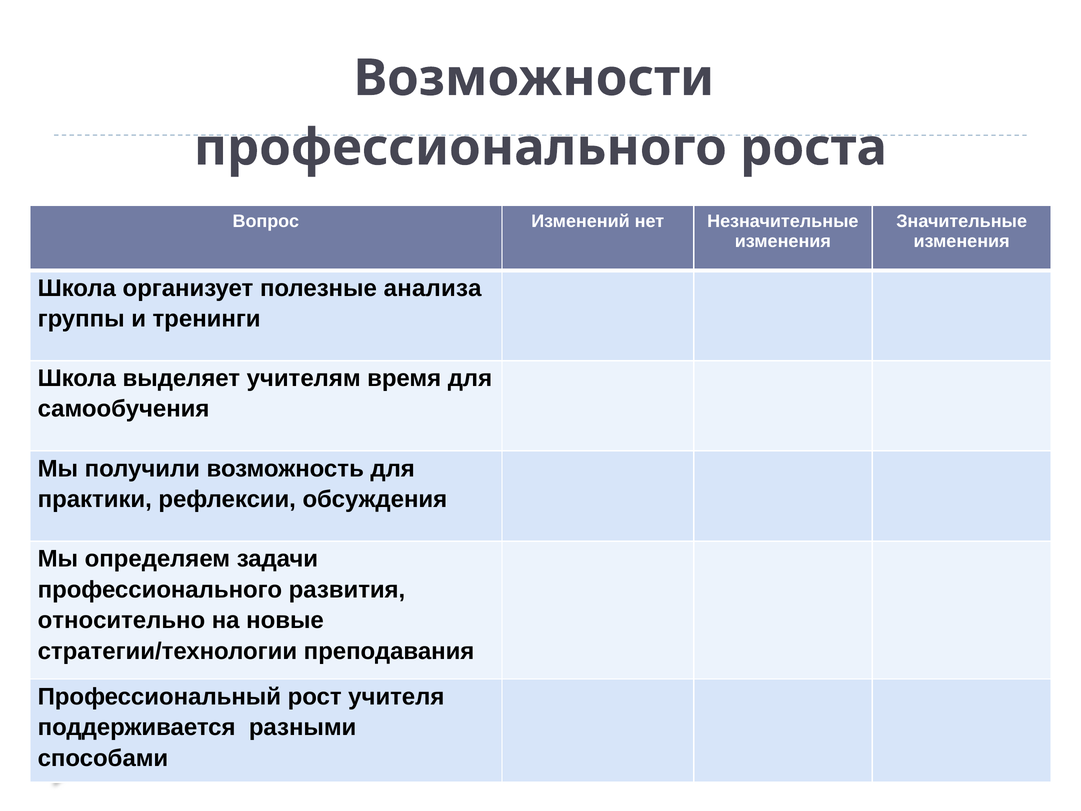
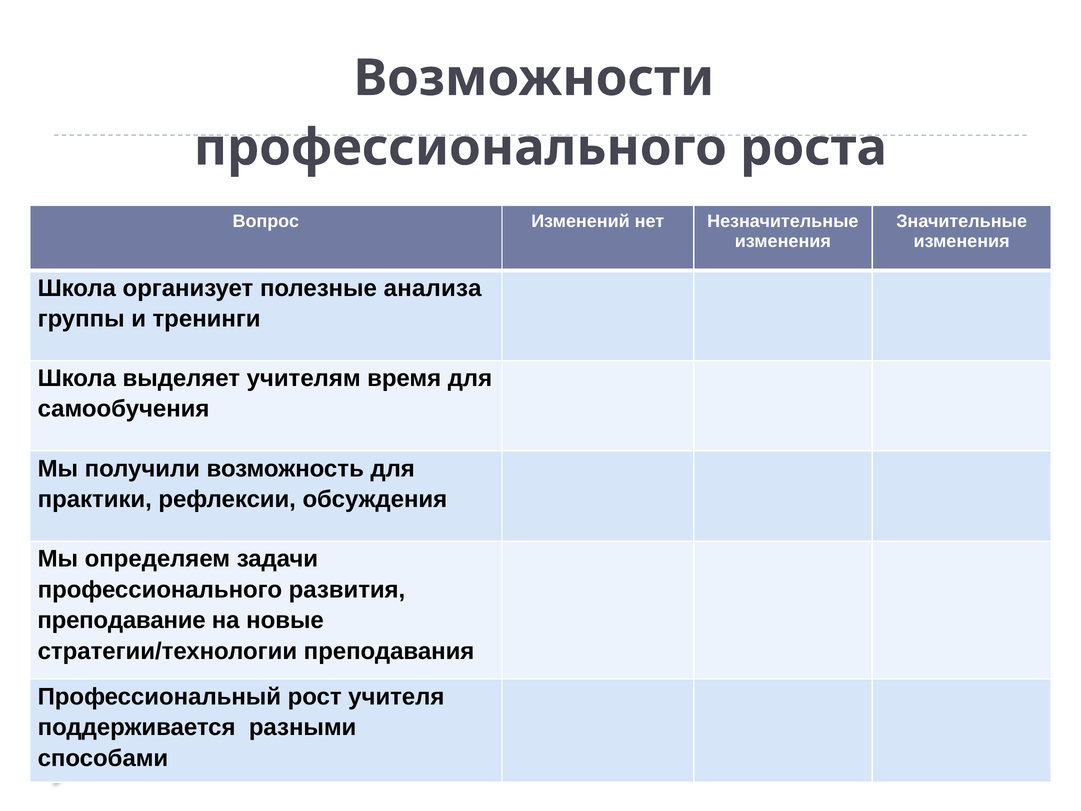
относительно: относительно -> преподавание
